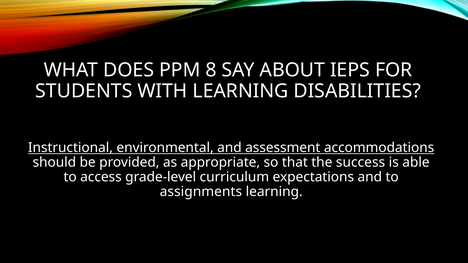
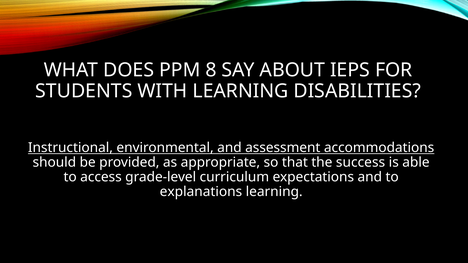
assignments: assignments -> explanations
